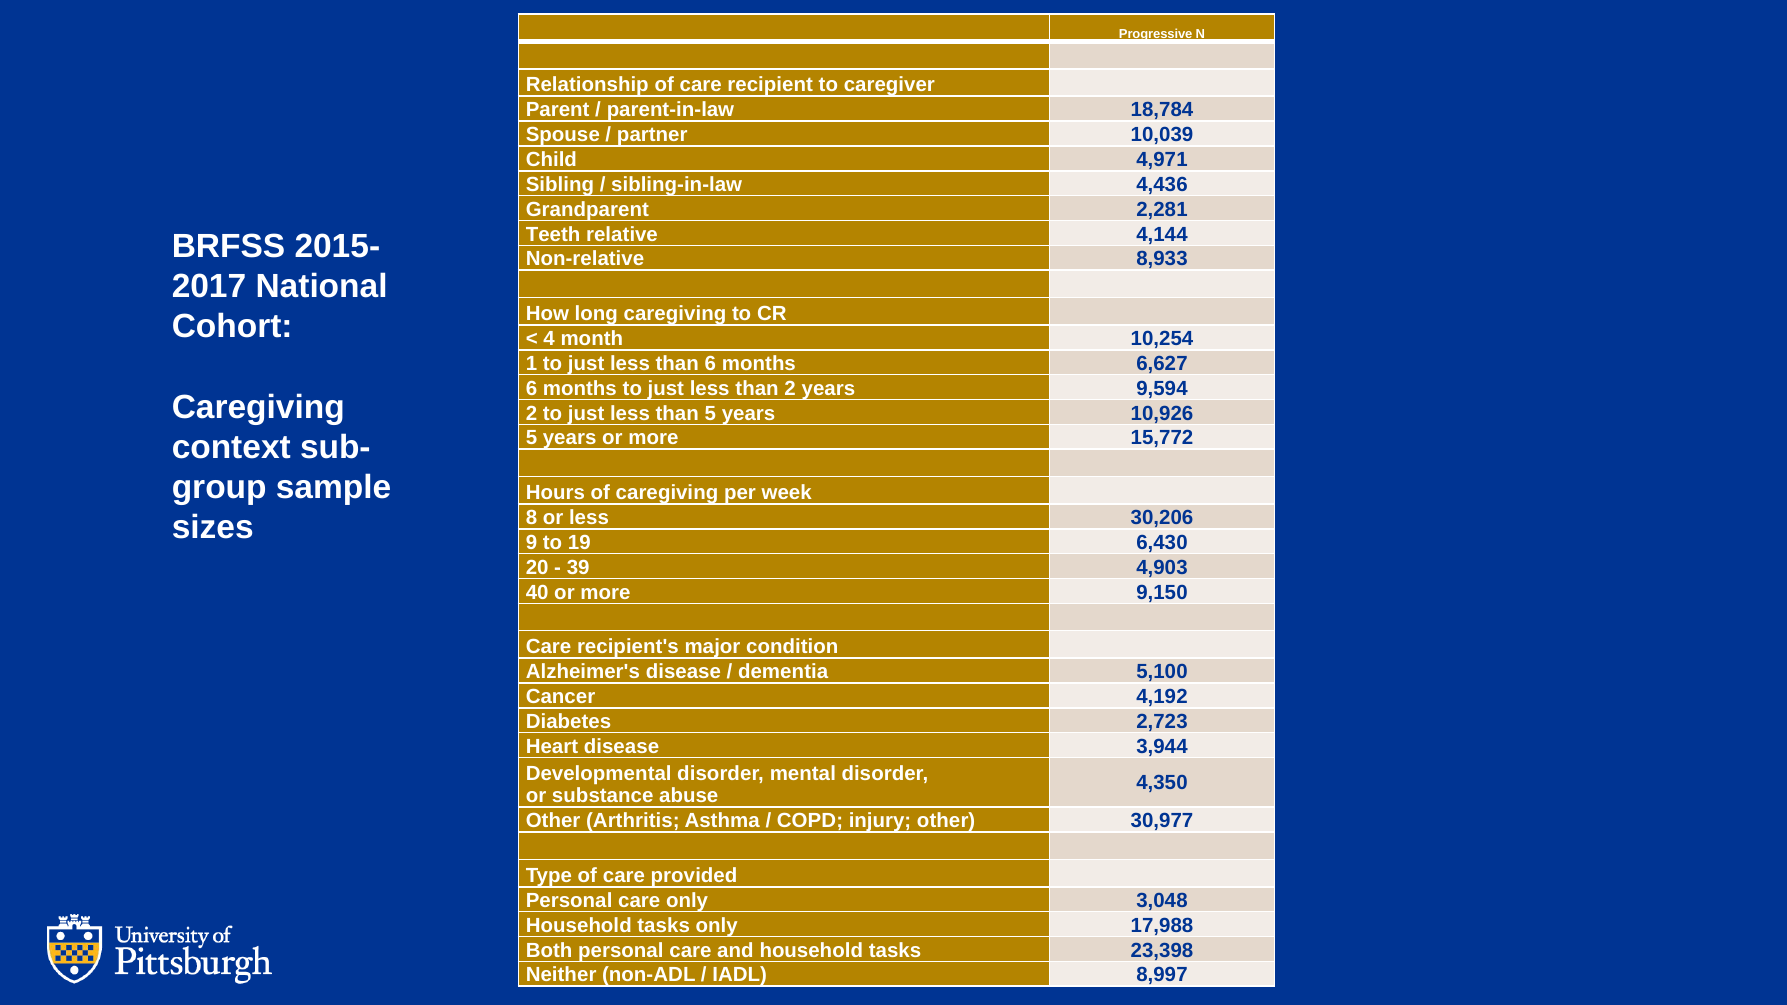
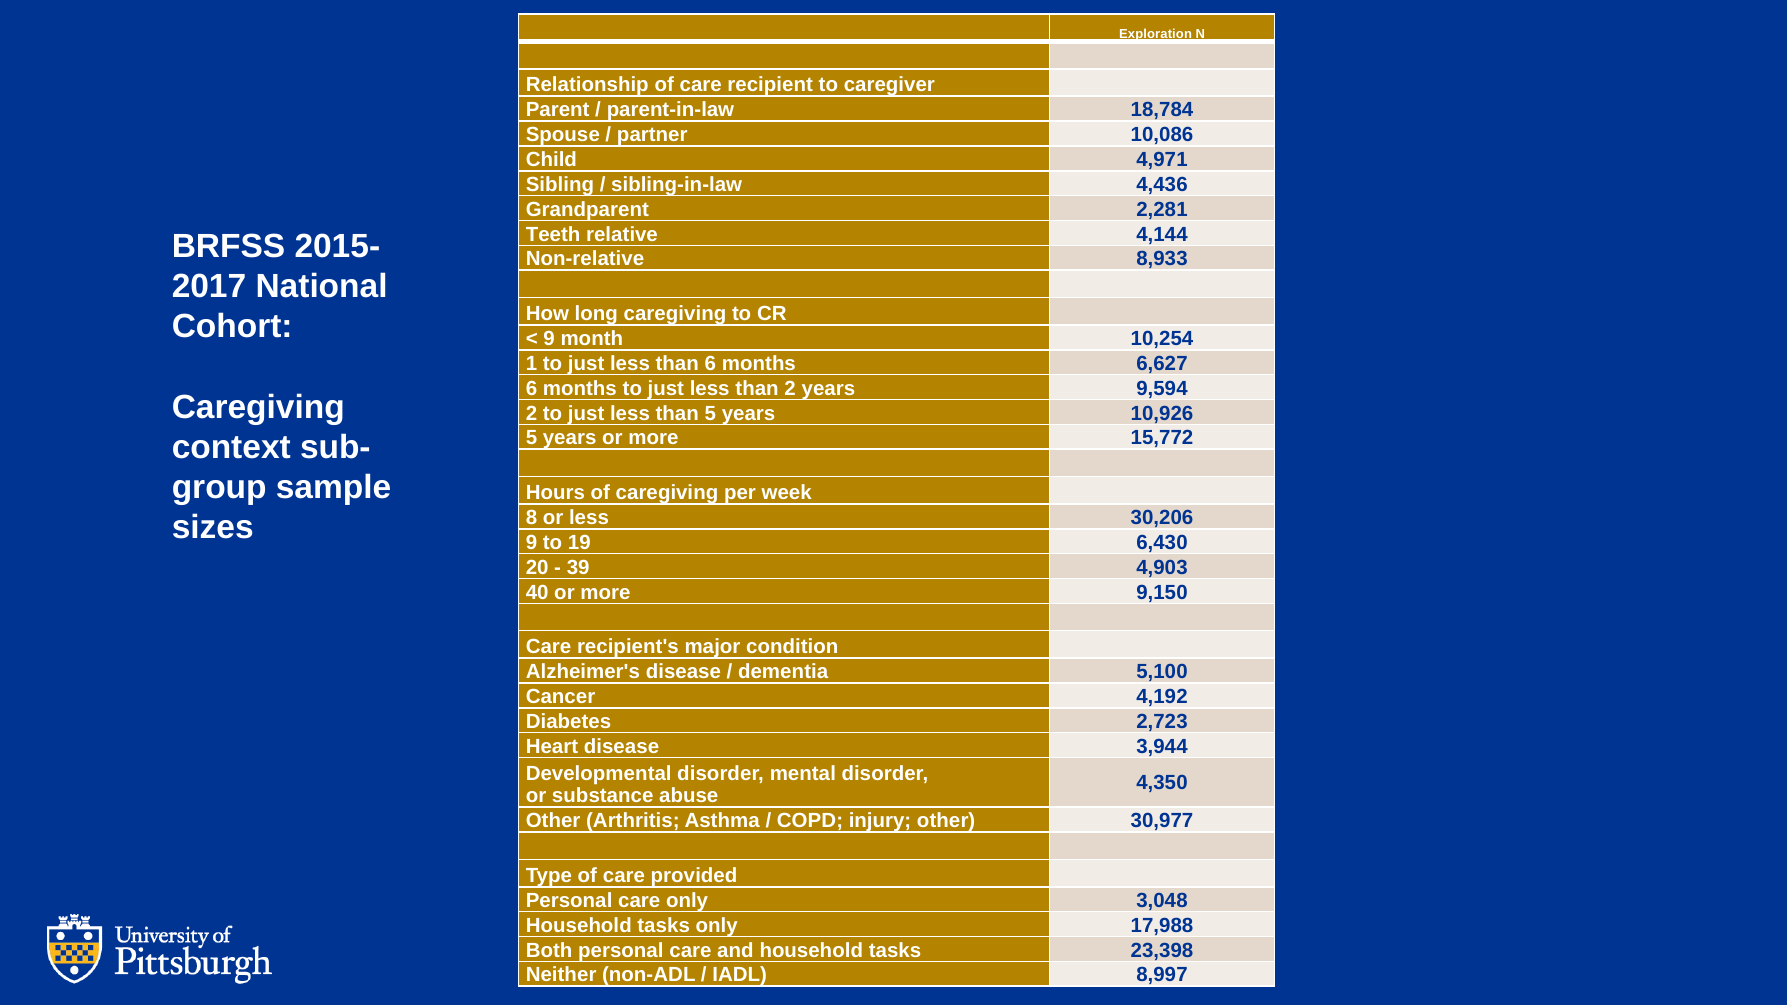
Progressive: Progressive -> Exploration
10,039: 10,039 -> 10,086
4 at (549, 339): 4 -> 9
